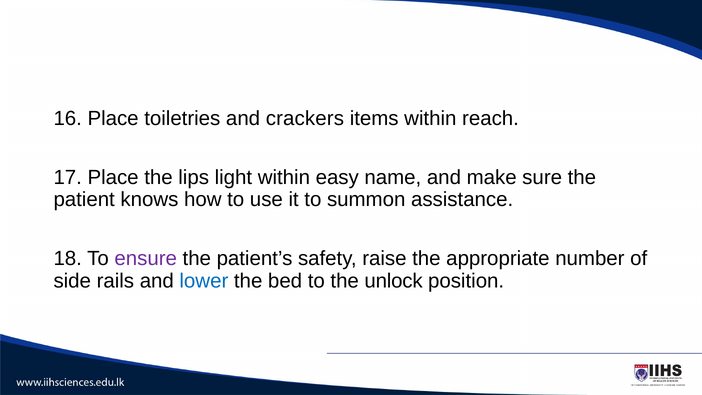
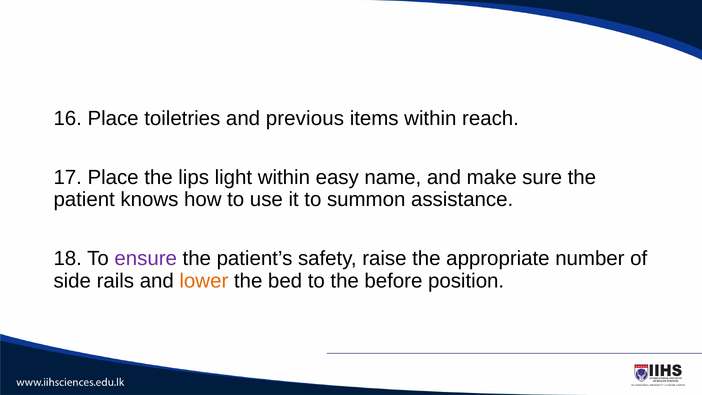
crackers: crackers -> previous
lower colour: blue -> orange
unlock: unlock -> before
